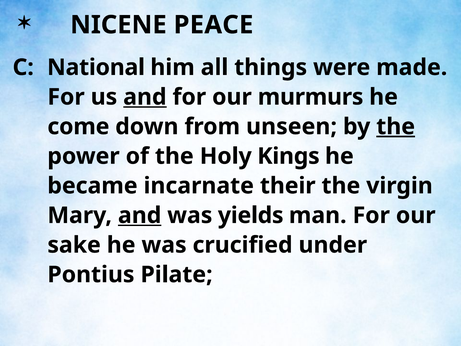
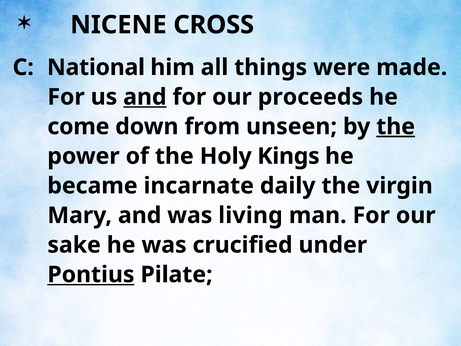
PEACE: PEACE -> CROSS
murmurs: murmurs -> proceeds
their: their -> daily
and at (140, 215) underline: present -> none
yields: yields -> living
Pontius underline: none -> present
